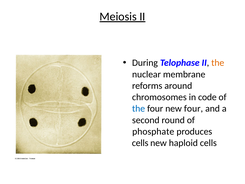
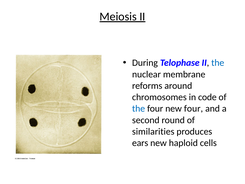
the at (218, 63) colour: orange -> blue
phosphate: phosphate -> similarities
cells at (140, 143): cells -> ears
